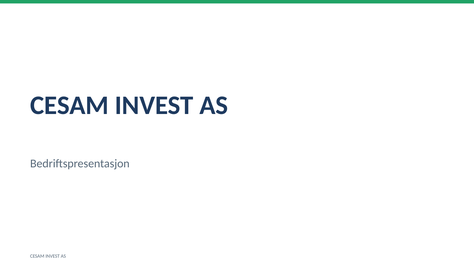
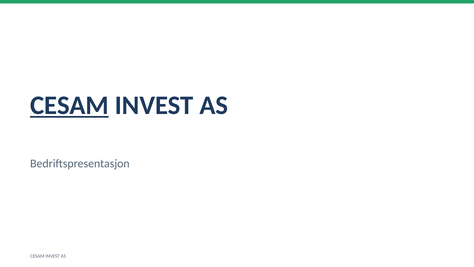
CESAM at (70, 105) underline: none -> present
